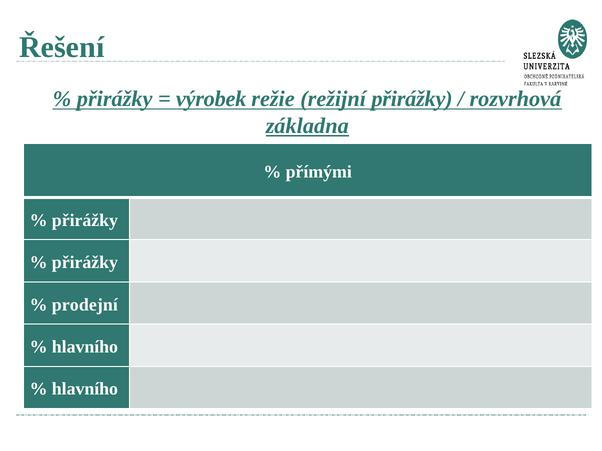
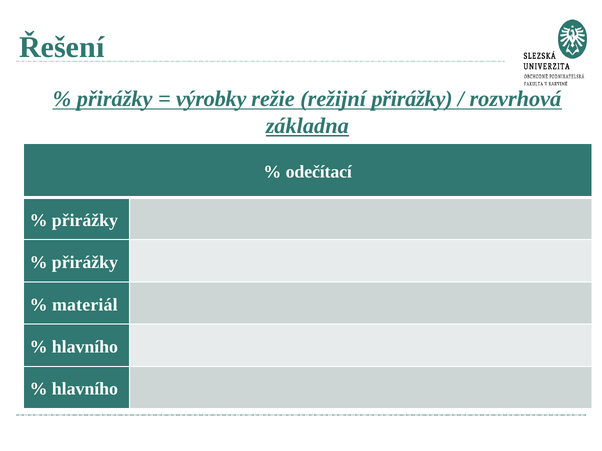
výrobek: výrobek -> výrobky
přímými: přímými -> odečítací
prodejní: prodejní -> materiál
